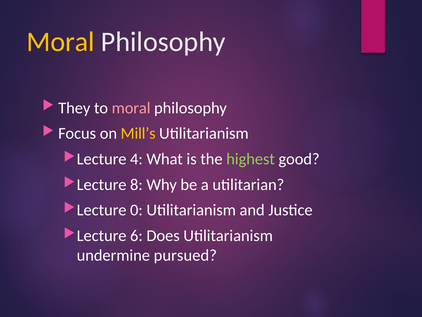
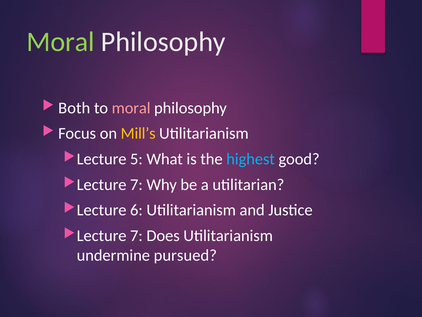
Moral at (61, 42) colour: yellow -> light green
They: They -> Both
4: 4 -> 5
highest colour: light green -> light blue
8 at (136, 184): 8 -> 7
0: 0 -> 6
6 at (136, 235): 6 -> 7
